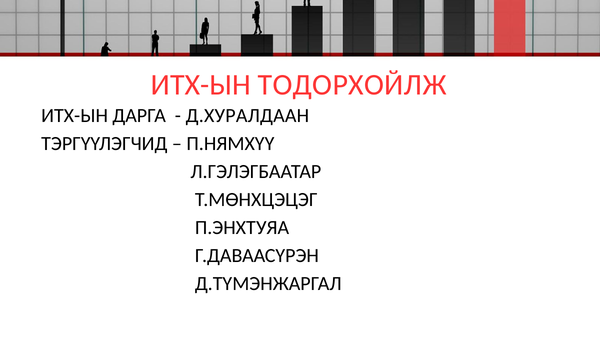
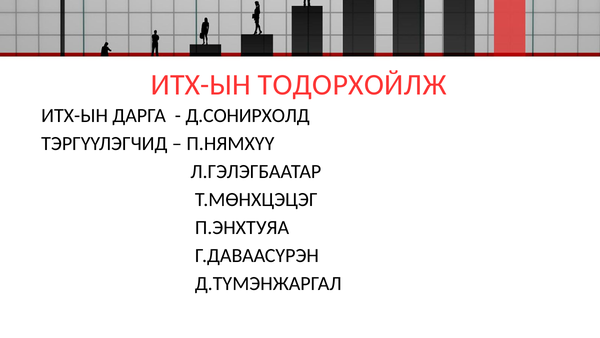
Д.ХУРАЛДААН: Д.ХУРАЛДААН -> Д.СОНИРХОЛД
